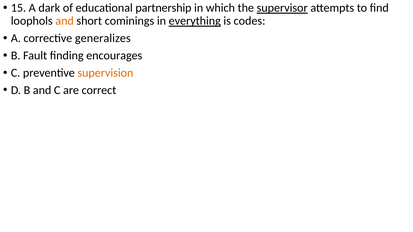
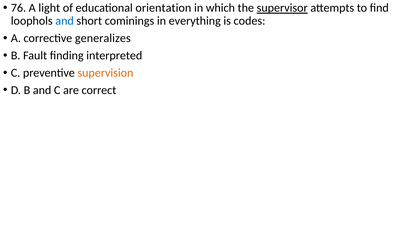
15: 15 -> 76
dark: dark -> light
partnership: partnership -> orientation
and at (65, 21) colour: orange -> blue
everything underline: present -> none
encourages: encourages -> interpreted
